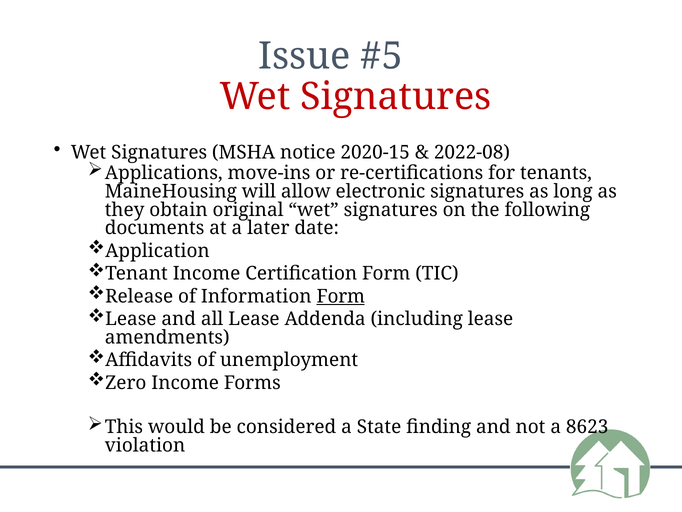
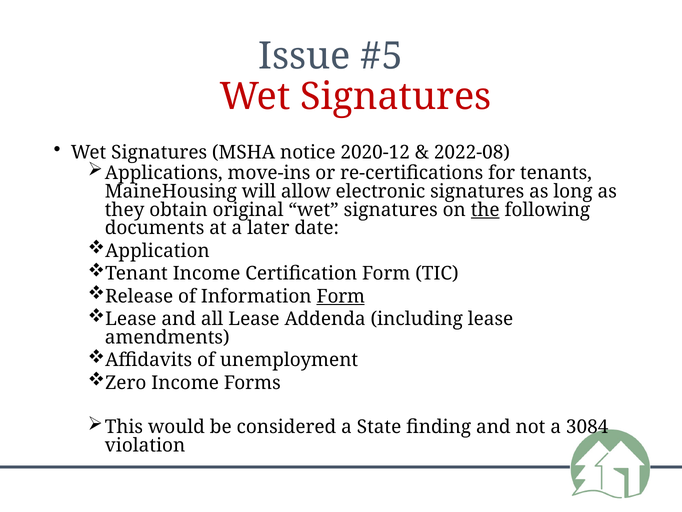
2020-15: 2020-15 -> 2020-12
the underline: none -> present
8623: 8623 -> 3084
